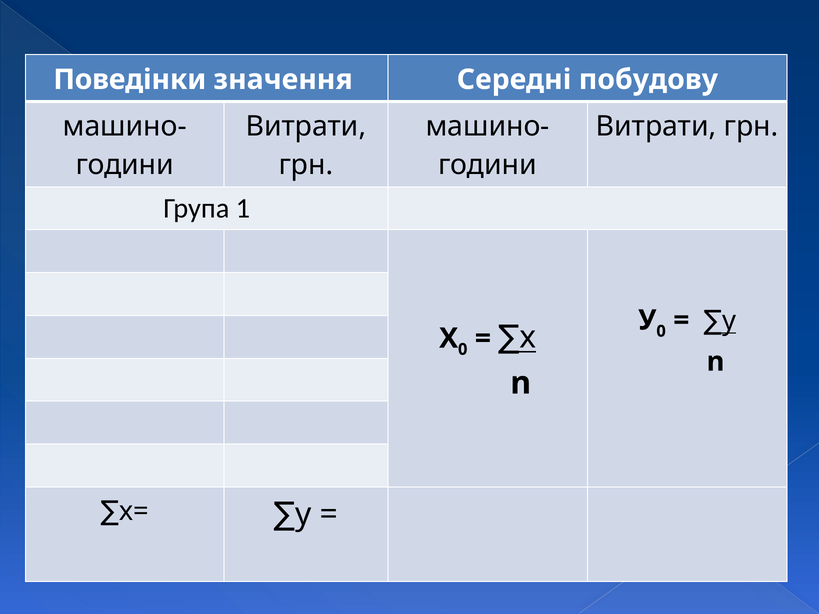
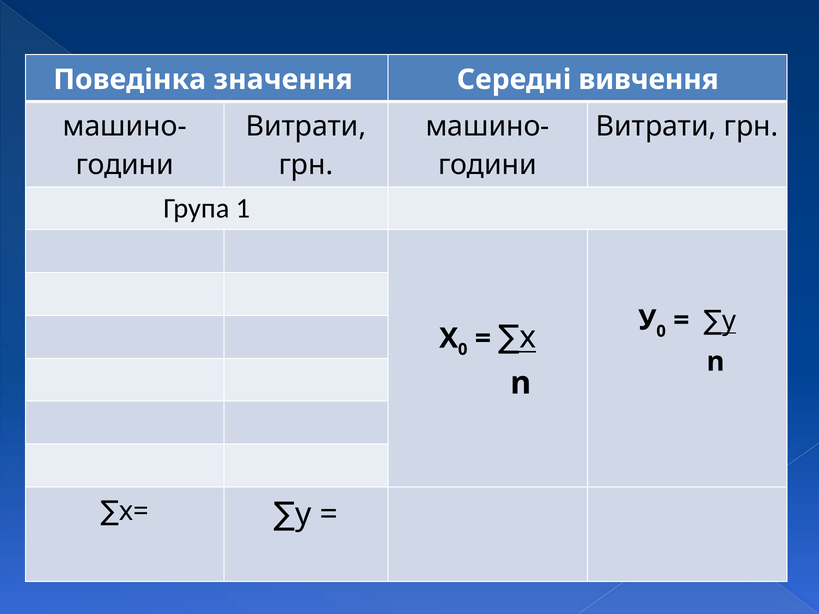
Поведінки: Поведінки -> Поведінка
побудову: побудову -> вивчення
